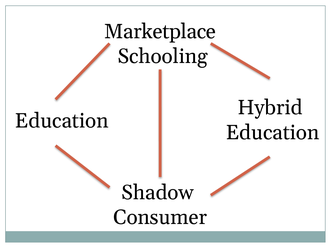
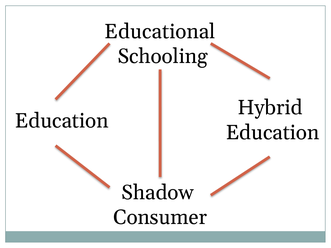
Marketplace: Marketplace -> Educational
